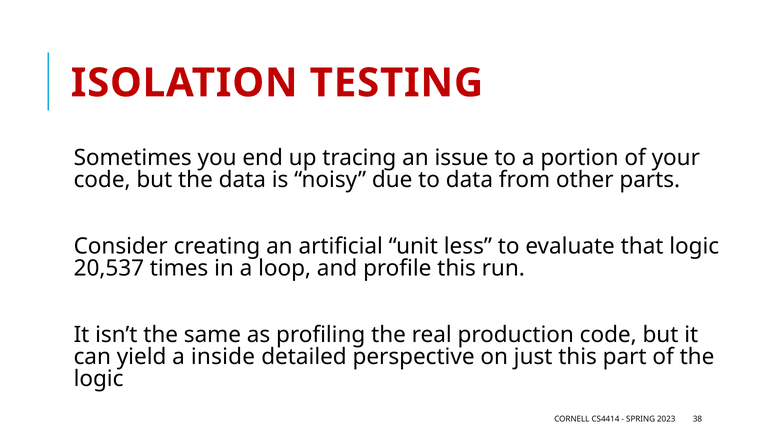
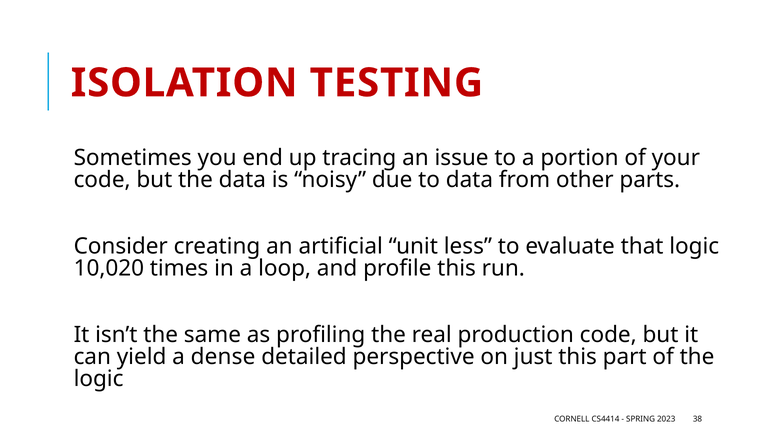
20,537: 20,537 -> 10,020
inside: inside -> dense
